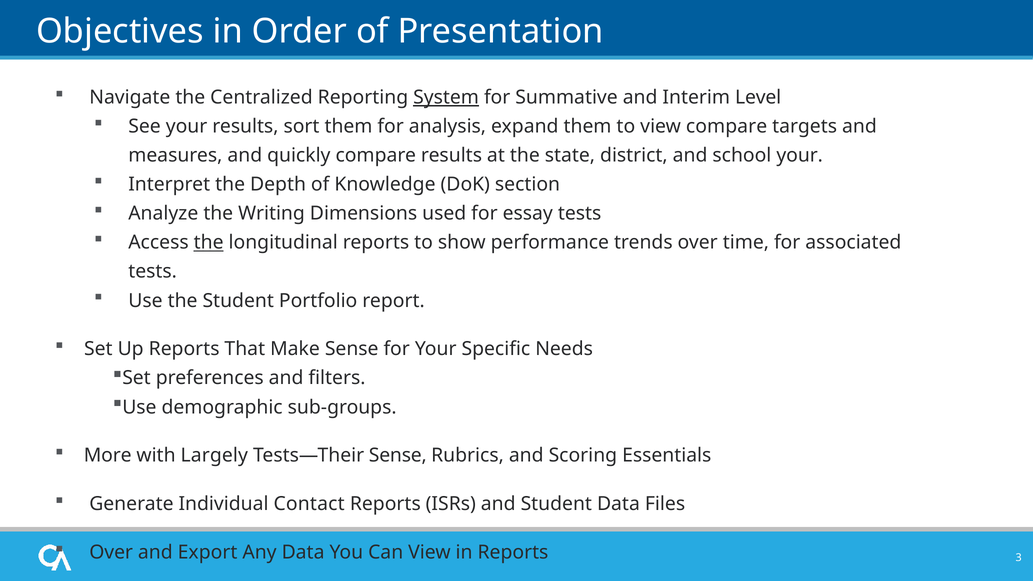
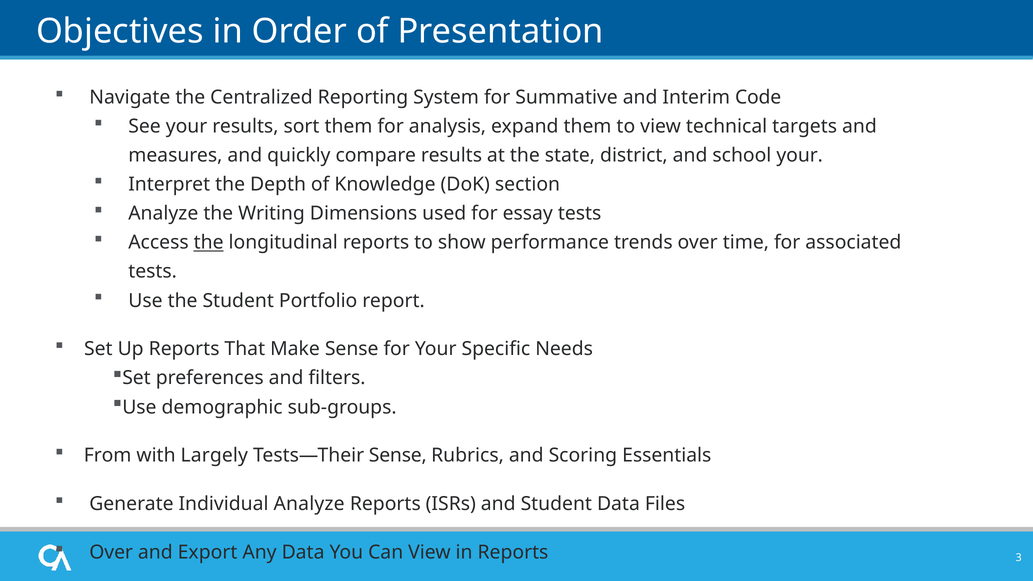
System underline: present -> none
Level: Level -> Code
view compare: compare -> technical
More: More -> From
Individual Contact: Contact -> Analyze
